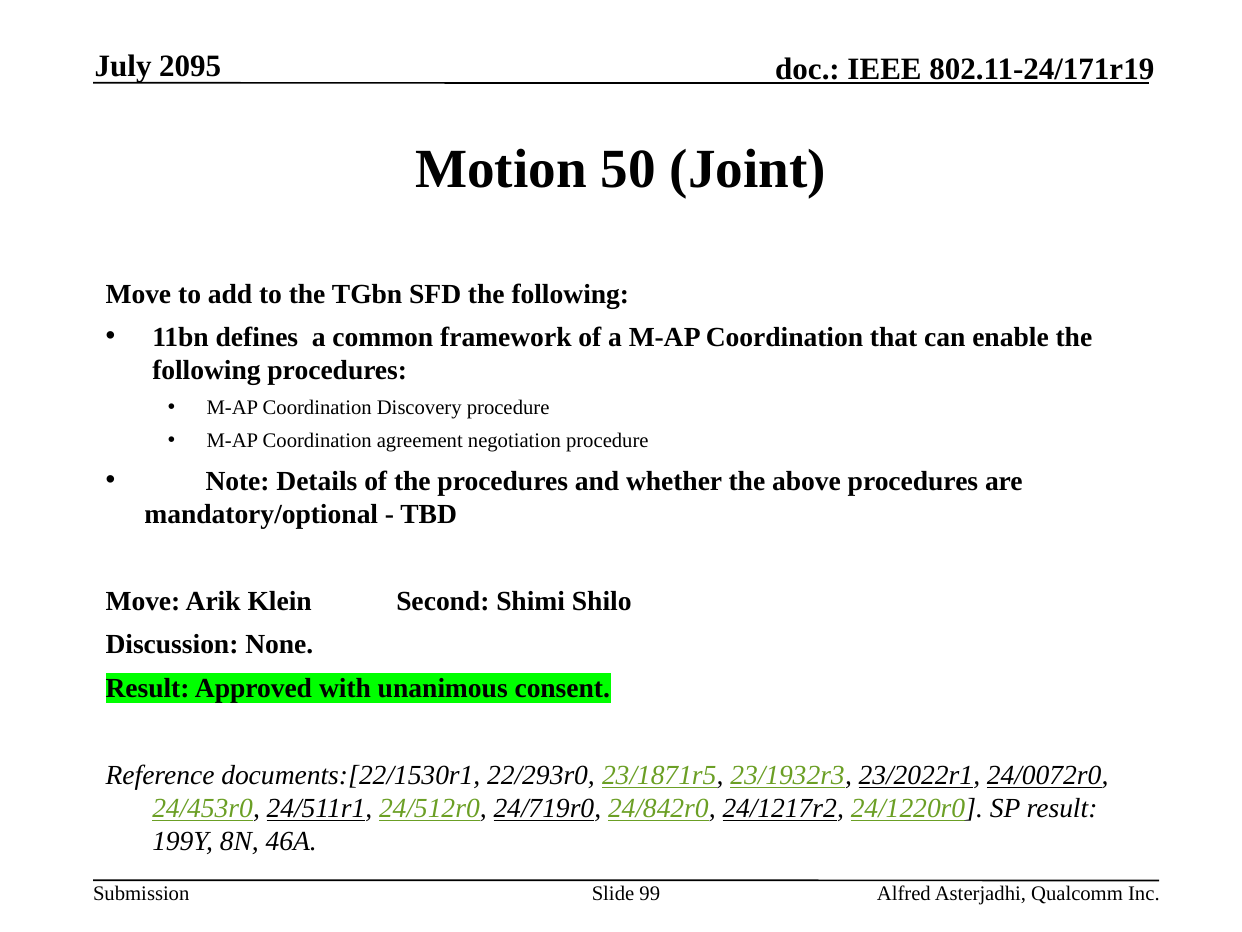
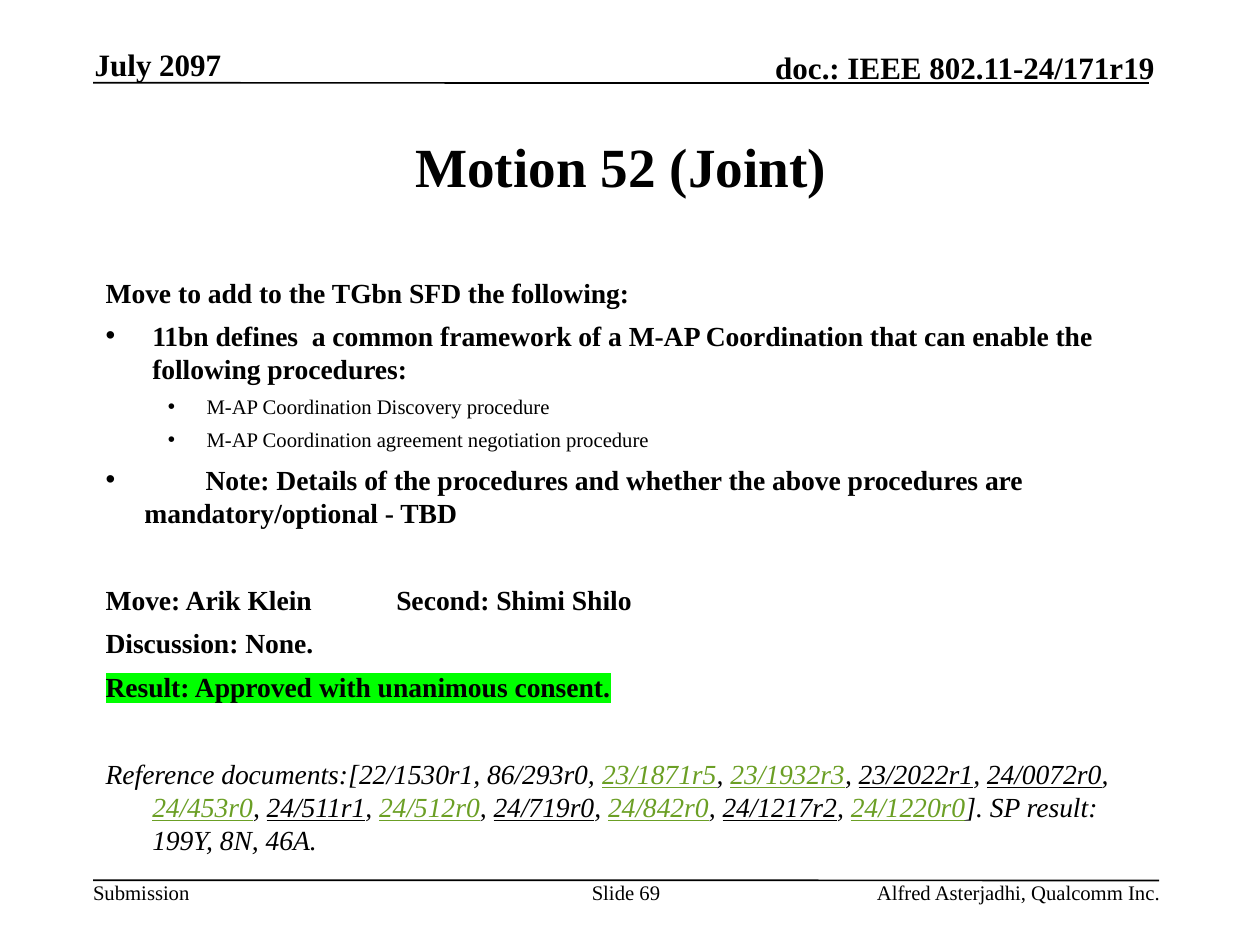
2095: 2095 -> 2097
50: 50 -> 52
22/293r0: 22/293r0 -> 86/293r0
99: 99 -> 69
